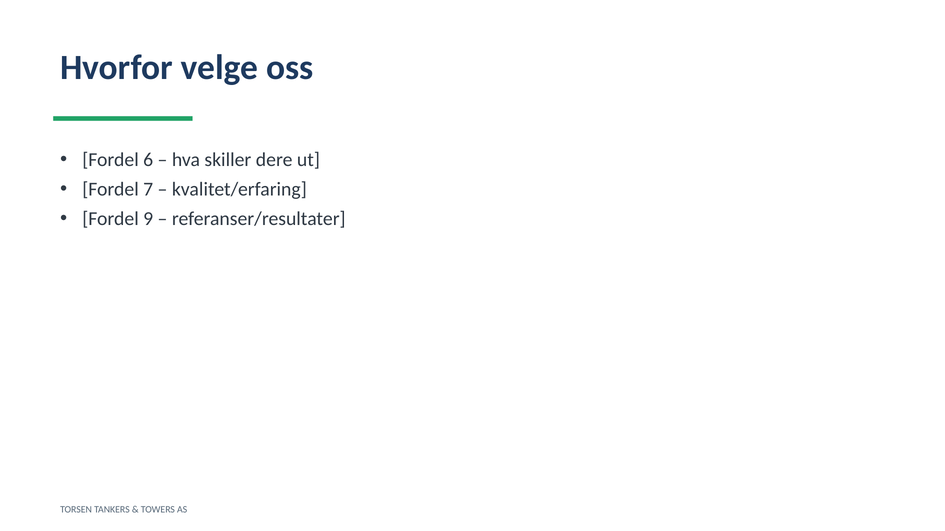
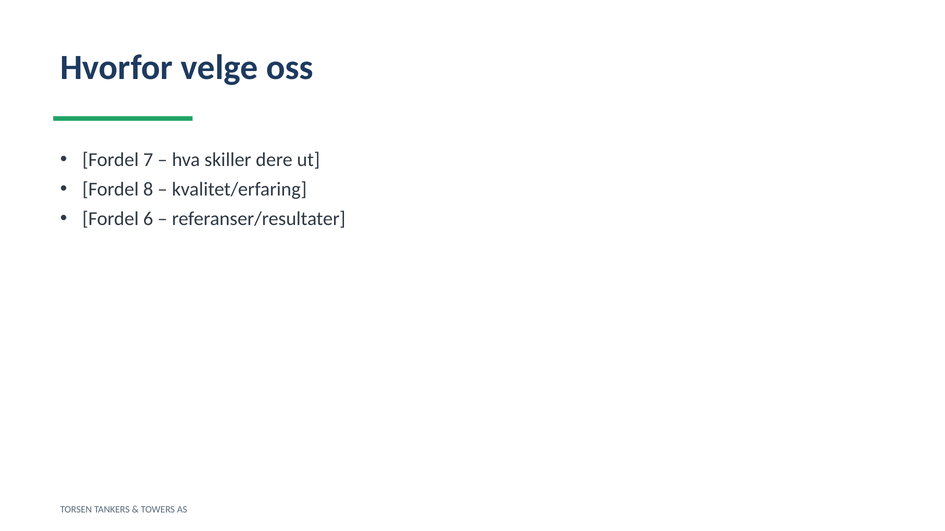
6: 6 -> 7
7: 7 -> 8
9: 9 -> 6
